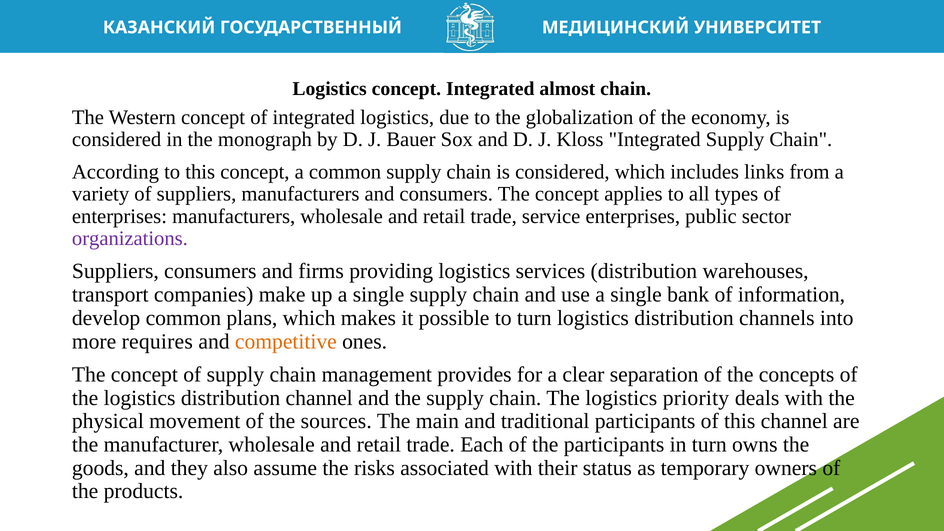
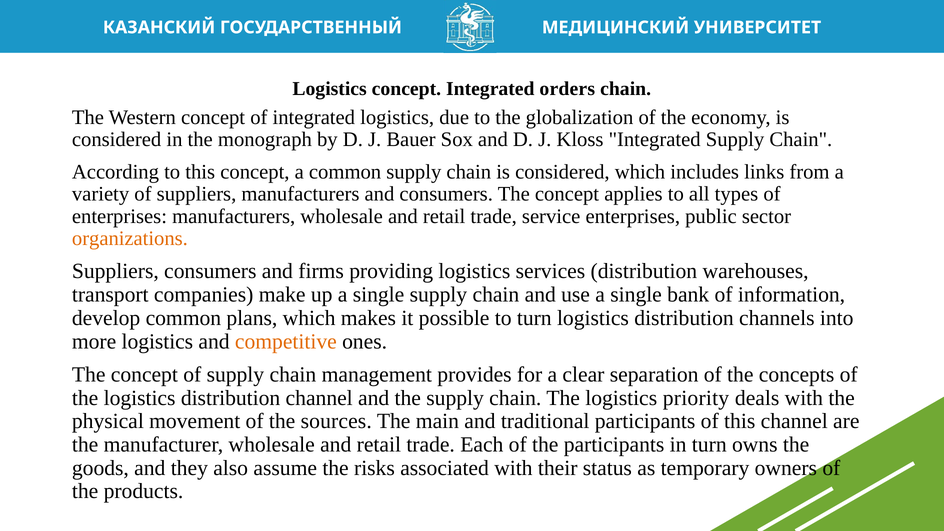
almost: almost -> orders
organizations colour: purple -> orange
more requires: requires -> logistics
